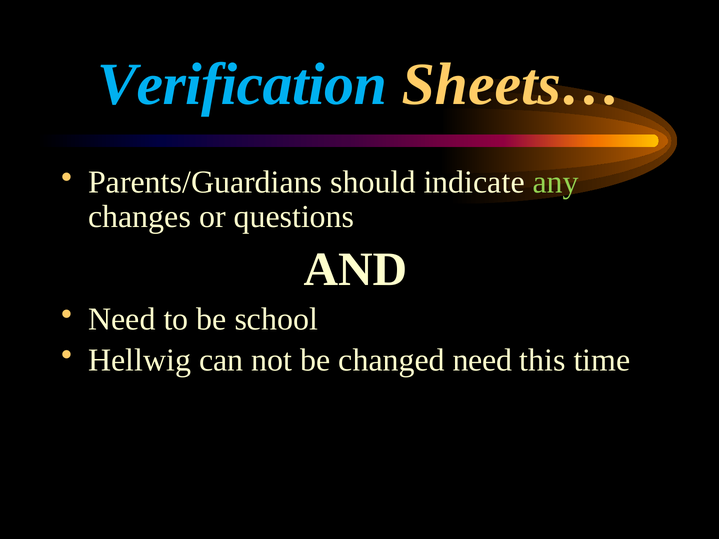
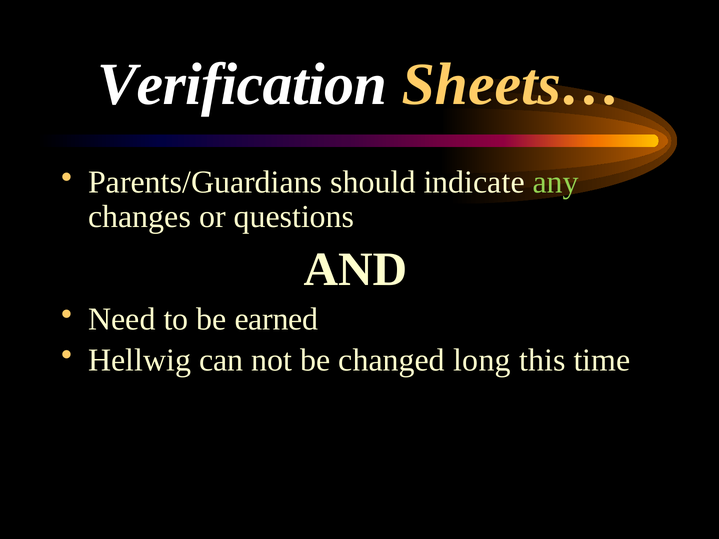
Verification colour: light blue -> white
school: school -> earned
changed need: need -> long
